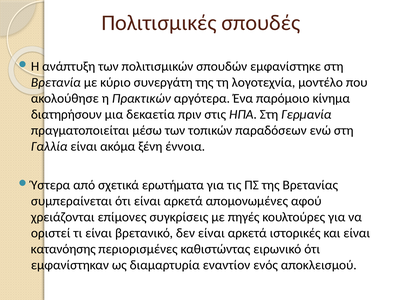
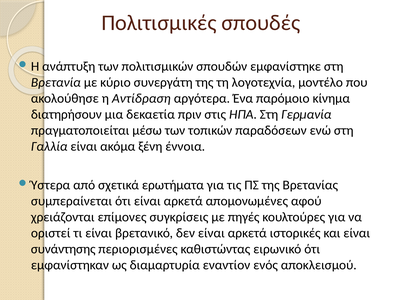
Πρακτικών: Πρακτικών -> Αντίδραση
κατανόησης: κατανόησης -> συνάντησης
